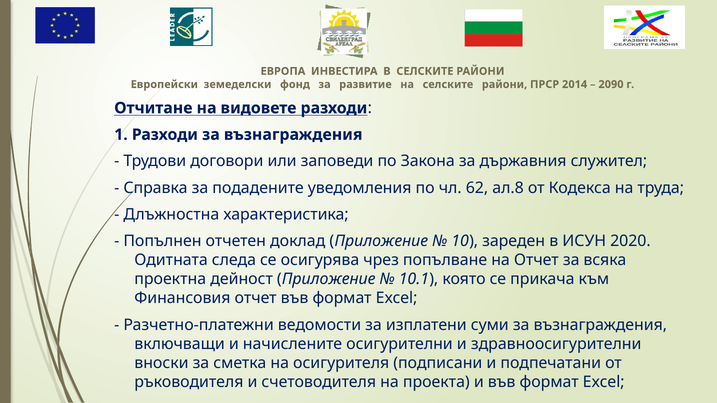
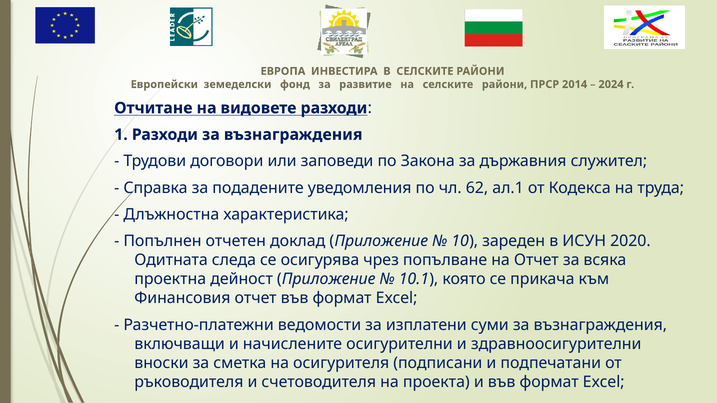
2090: 2090 -> 2024
ал.8: ал.8 -> ал.1
